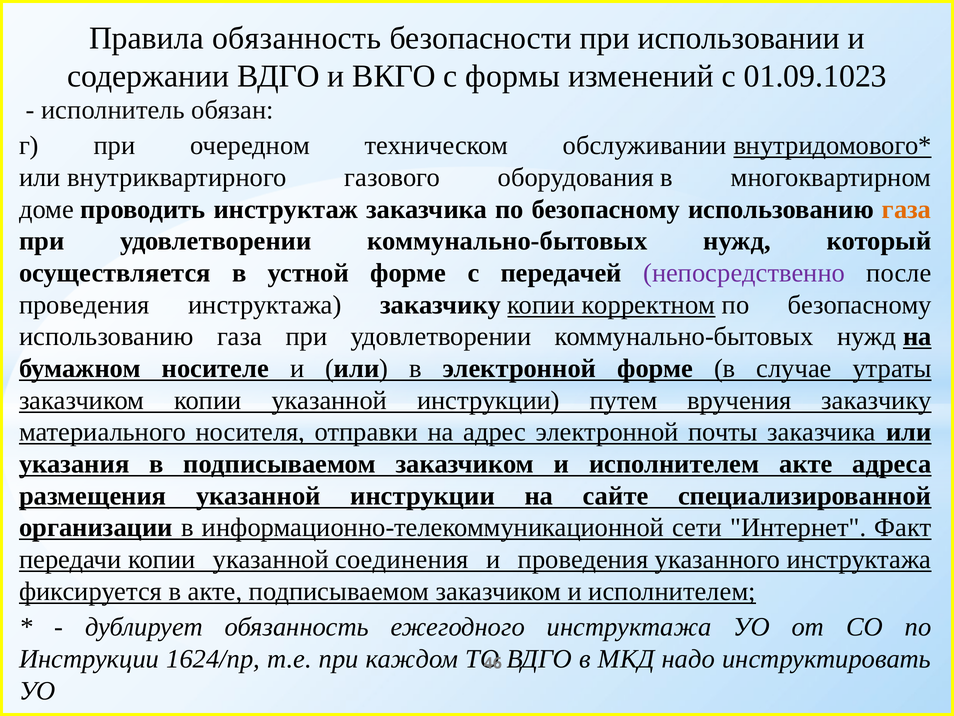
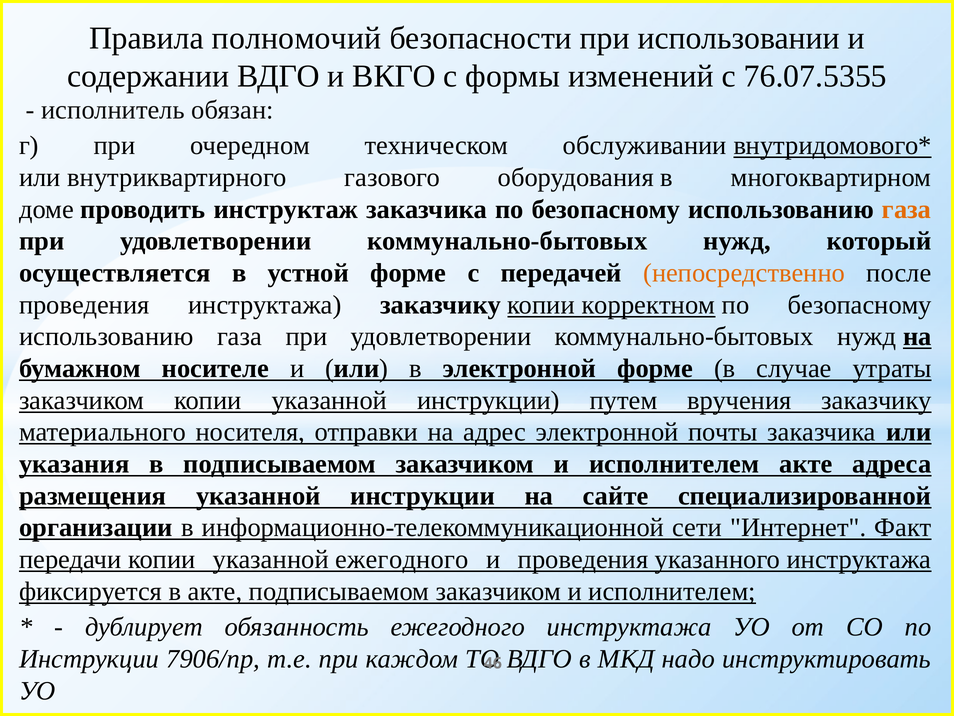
Правила обязанность: обязанность -> полномочий
01.09.1023: 01.09.1023 -> 76.07.5355
непосредственно colour: purple -> orange
указанной соединения: соединения -> ежегодного
1624/пр: 1624/пр -> 7906/пр
